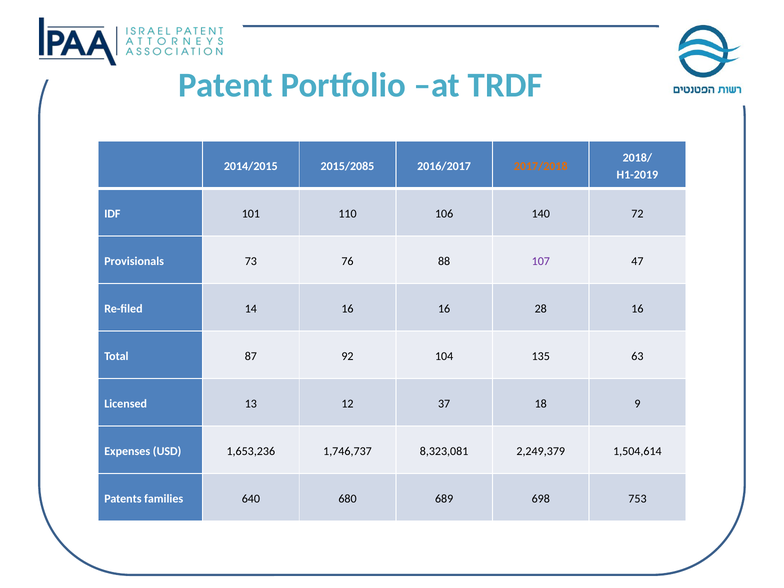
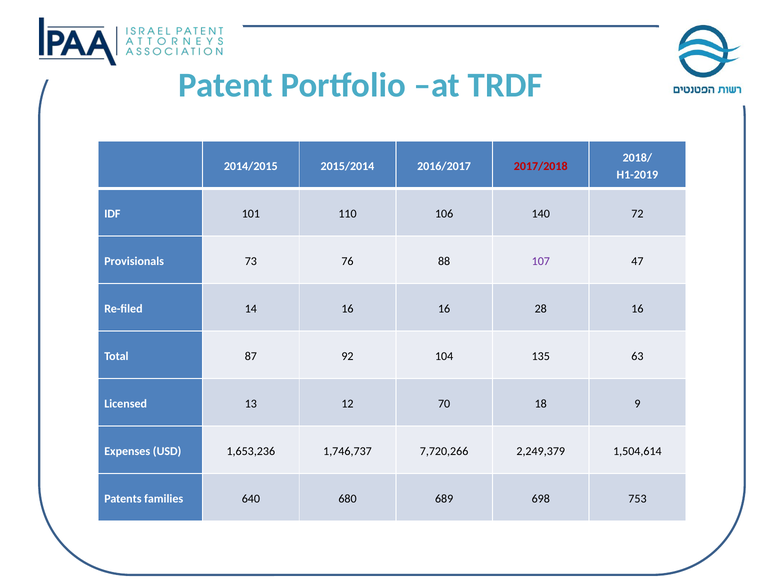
2015/2085: 2015/2085 -> 2015/2014
2017/2018 colour: orange -> red
37: 37 -> 70
8,323,081: 8,323,081 -> 7,720,266
